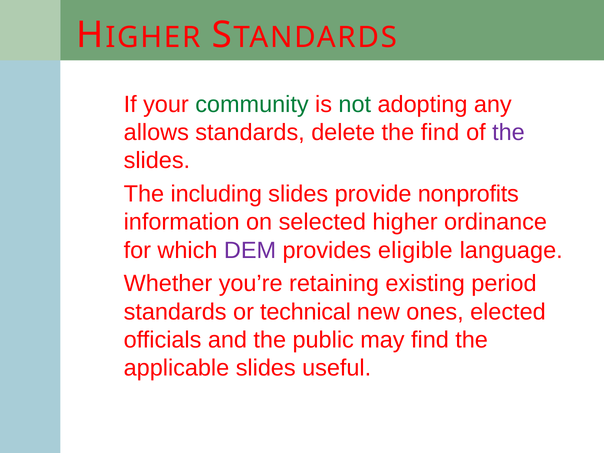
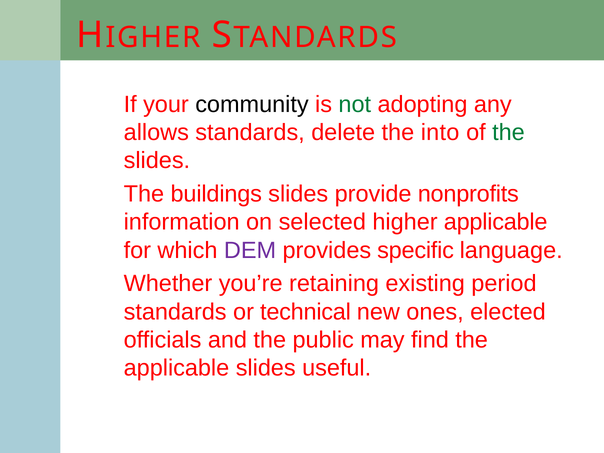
community colour: green -> black
the find: find -> into
the at (508, 132) colour: purple -> green
including: including -> buildings
higher ordinance: ordinance -> applicable
eligible: eligible -> specific
